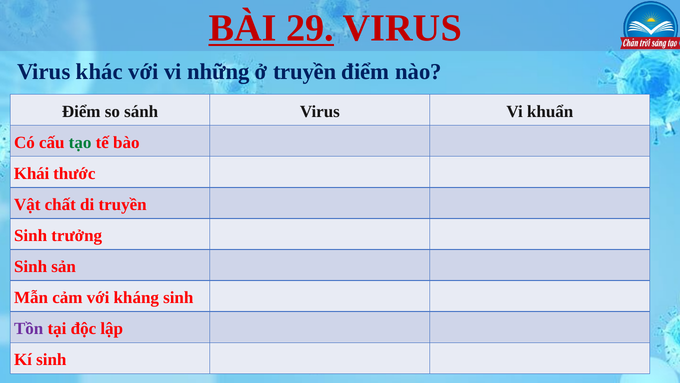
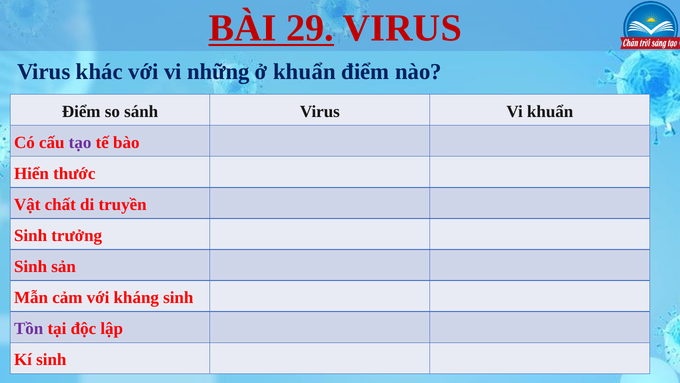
ở truyền: truyền -> khuẩn
tạo colour: green -> purple
Khái: Khái -> Hiển
